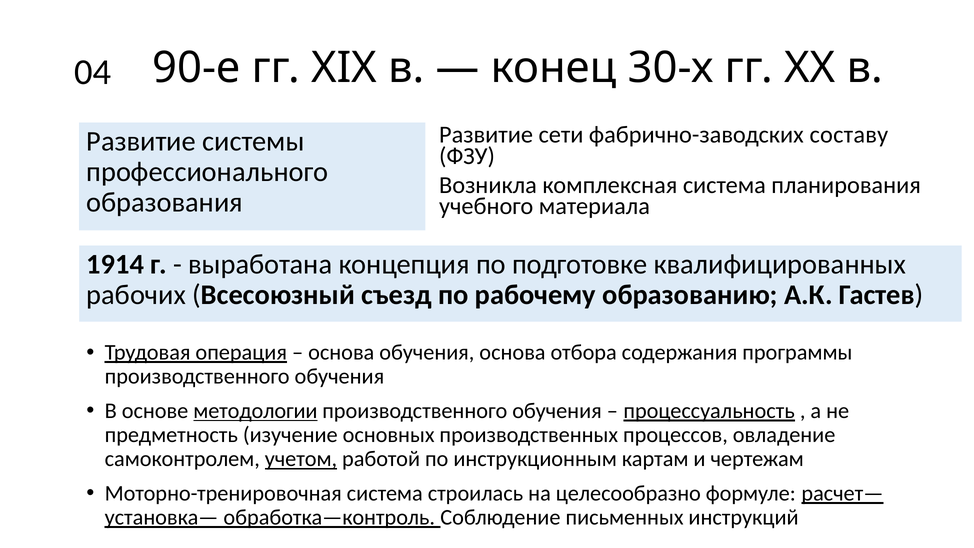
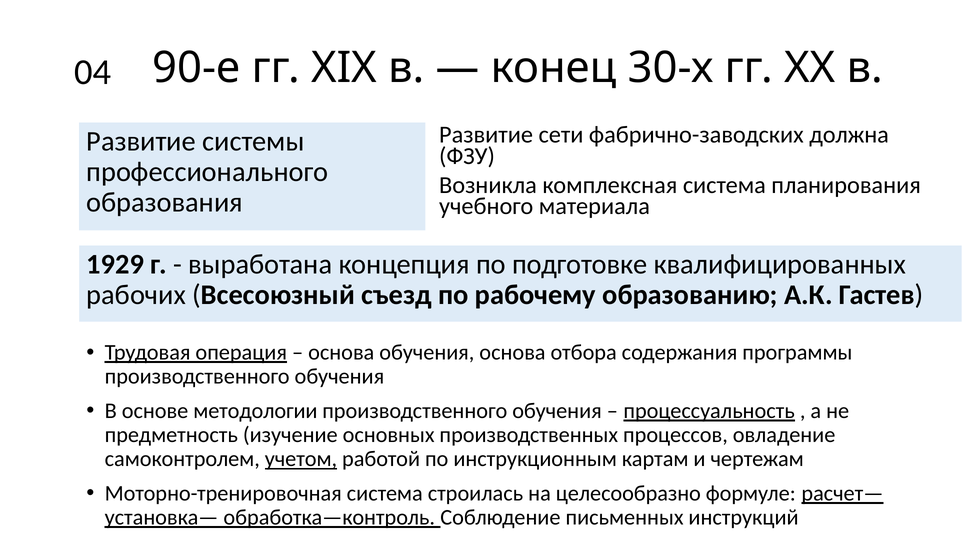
составу: составу -> должна
1914: 1914 -> 1929
методологии underline: present -> none
